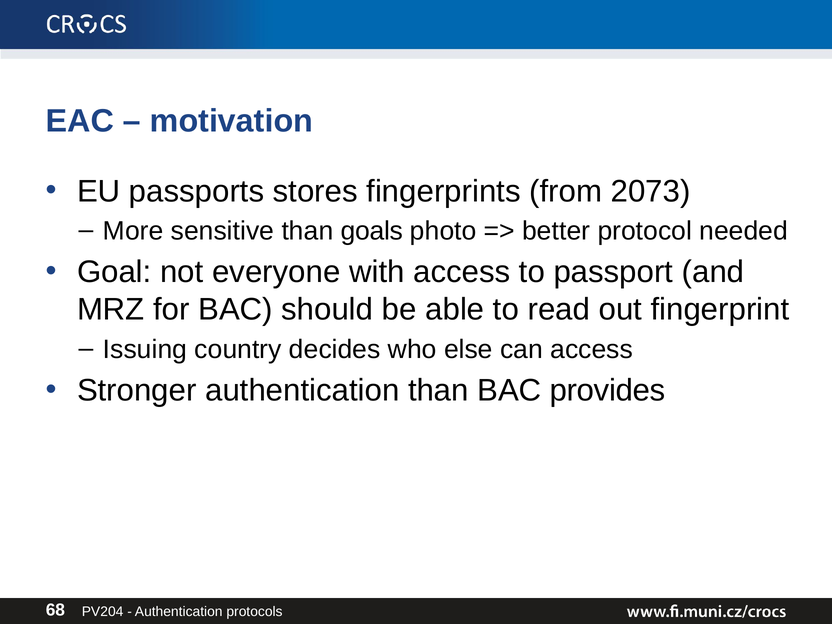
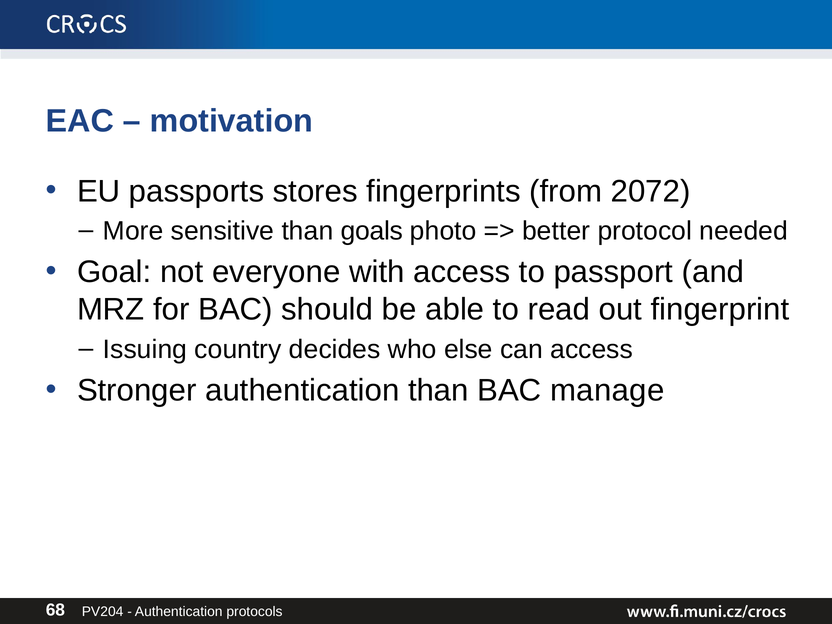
2073: 2073 -> 2072
provides: provides -> manage
